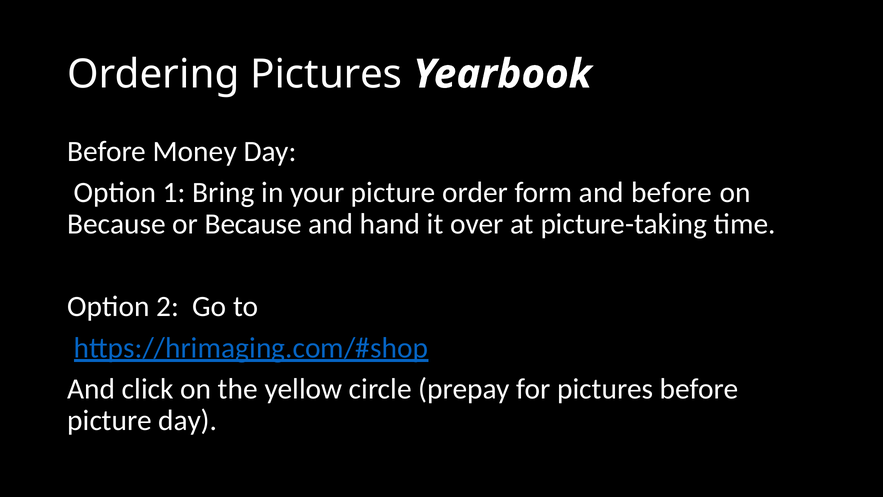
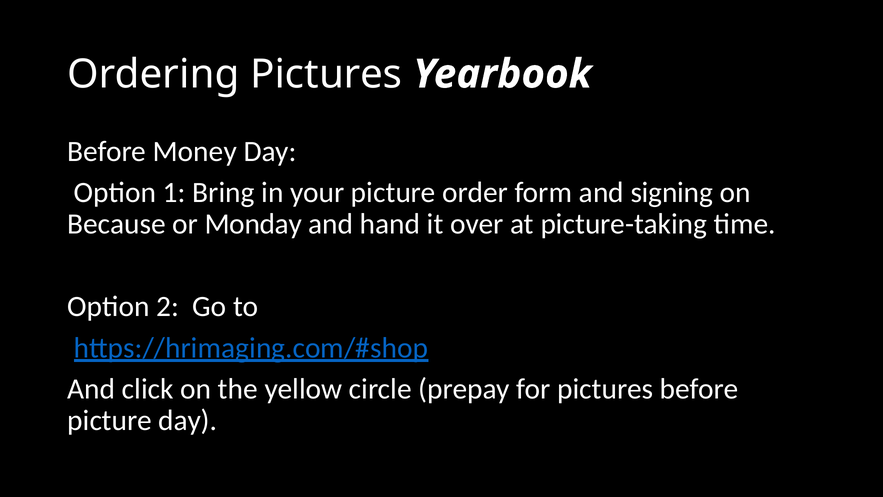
and before: before -> signing
or Because: Because -> Monday
